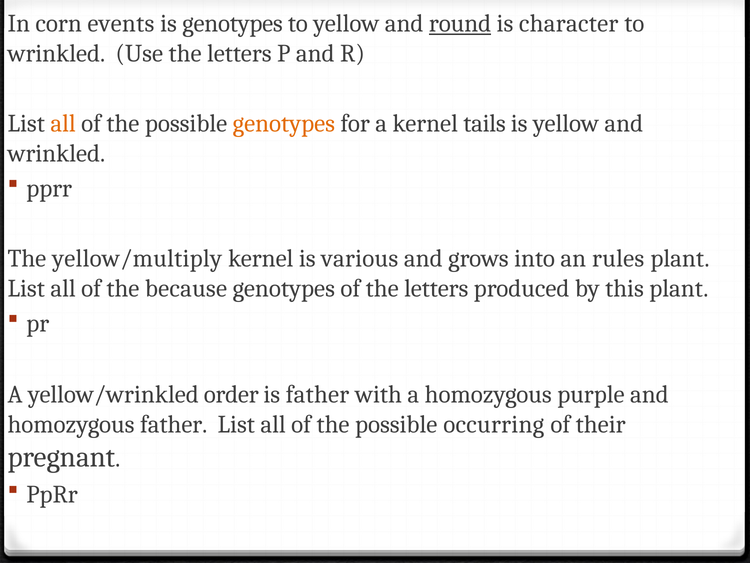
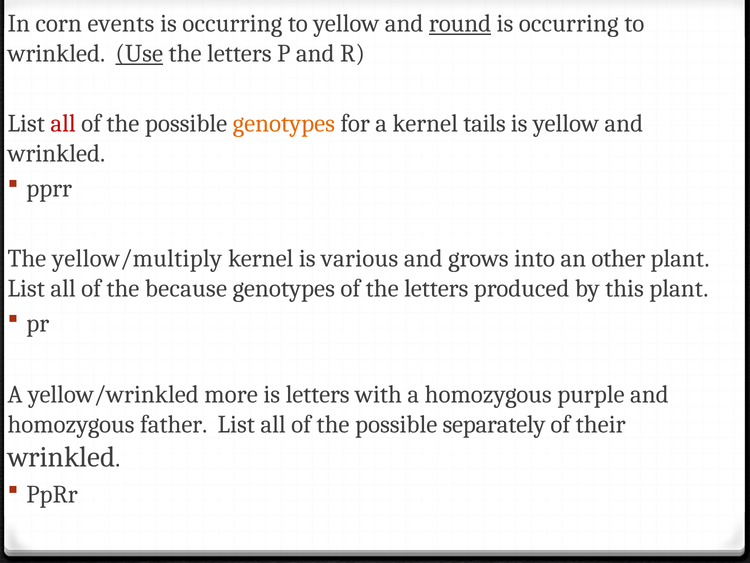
genotypes at (233, 23): genotypes -> occurring
character at (569, 23): character -> occurring
Use underline: none -> present
all at (63, 123) colour: orange -> red
rules: rules -> other
order: order -> more
is father: father -> letters
occurring: occurring -> separately
pregnant at (61, 457): pregnant -> wrinkled
